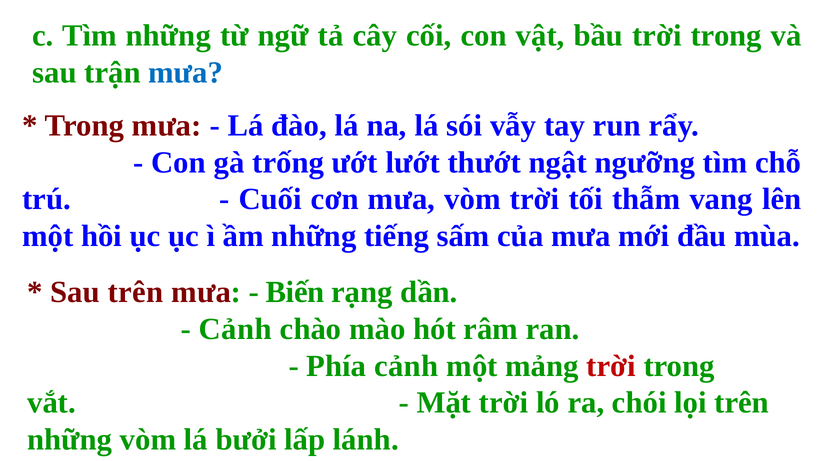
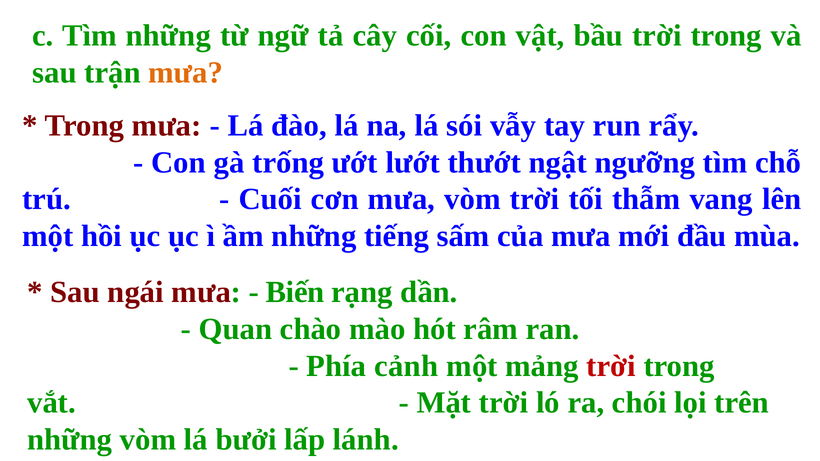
mưa at (186, 73) colour: blue -> orange
Sau trên: trên -> ngái
Cảnh at (235, 329): Cảnh -> Quan
